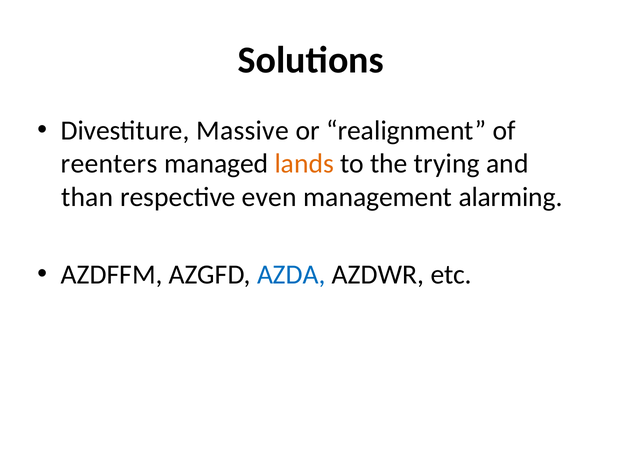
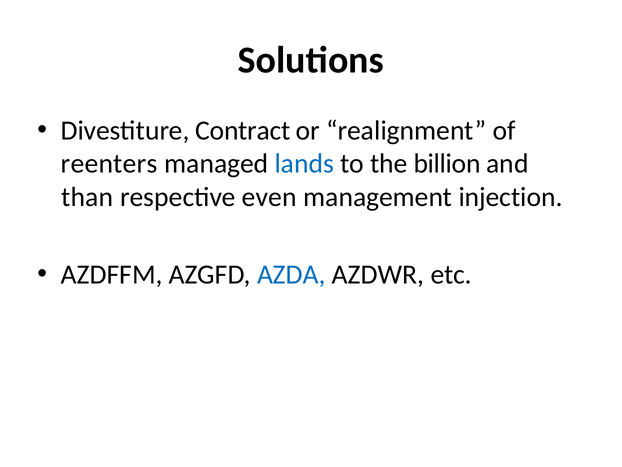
Massive: Massive -> Contract
lands colour: orange -> blue
trying: trying -> billion
alarming: alarming -> injection
